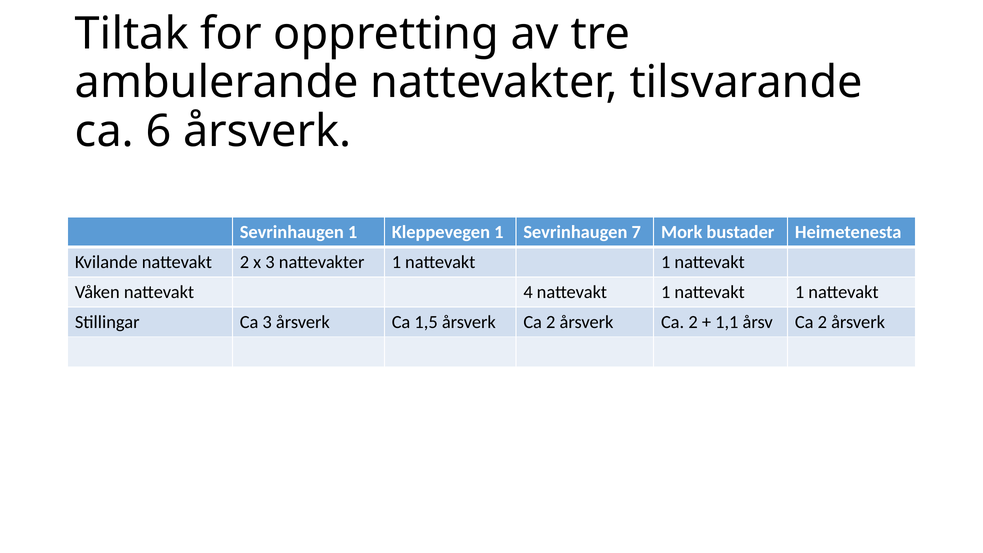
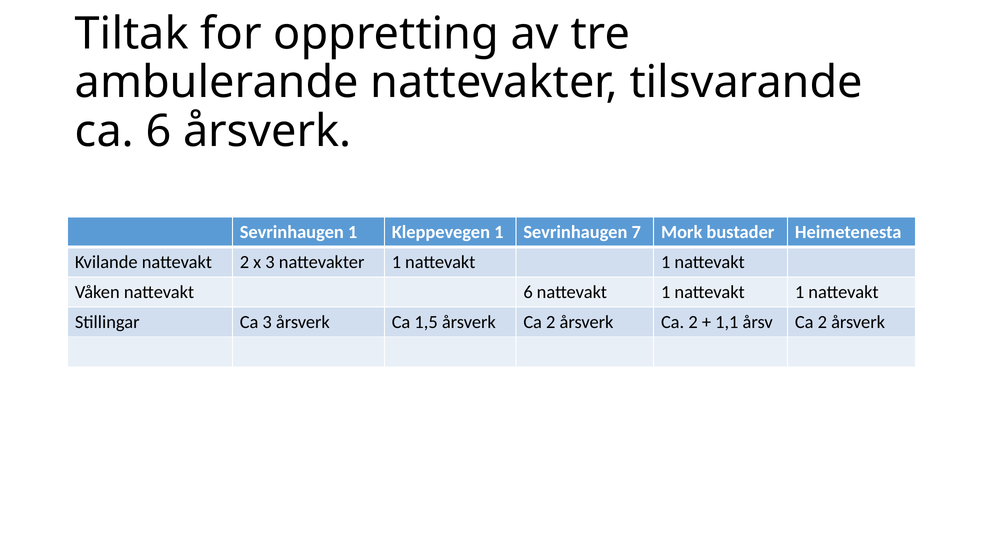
nattevakt 4: 4 -> 6
